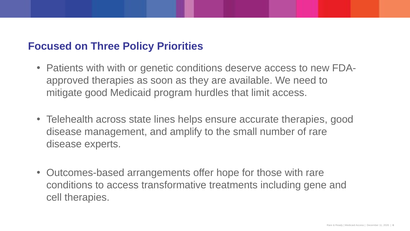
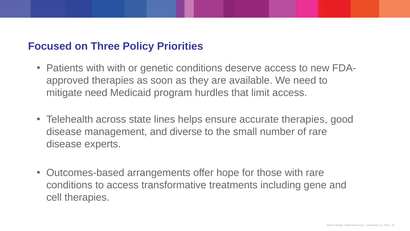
mitigate good: good -> need
amplify: amplify -> diverse
